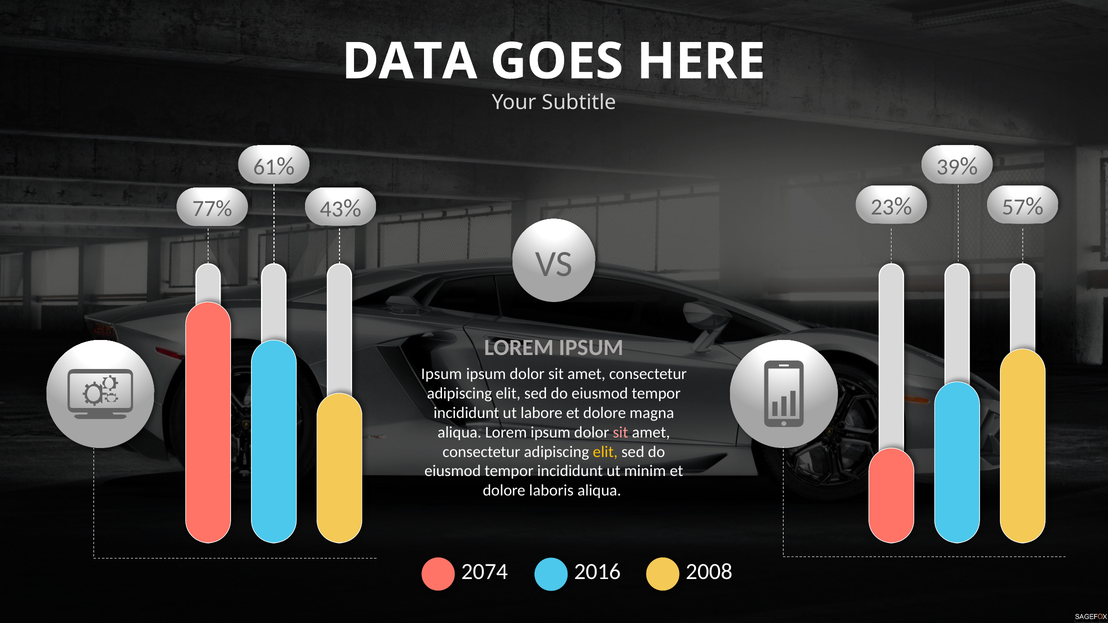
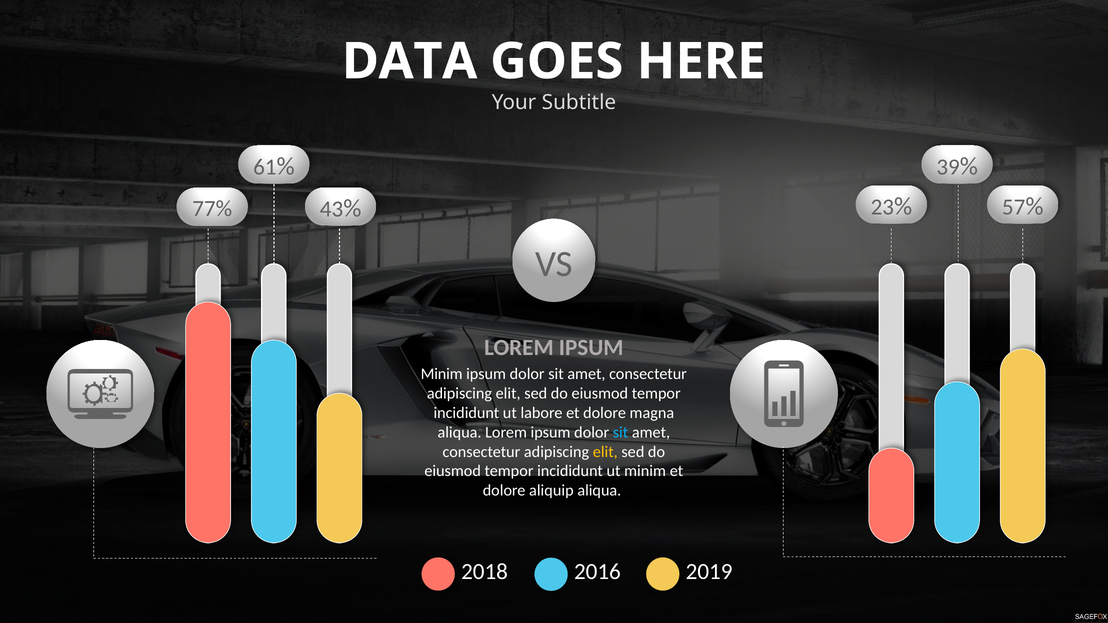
Ipsum at (441, 374): Ipsum -> Minim
sit at (620, 432) colour: pink -> light blue
laboris: laboris -> aliquip
2074: 2074 -> 2018
2008: 2008 -> 2019
